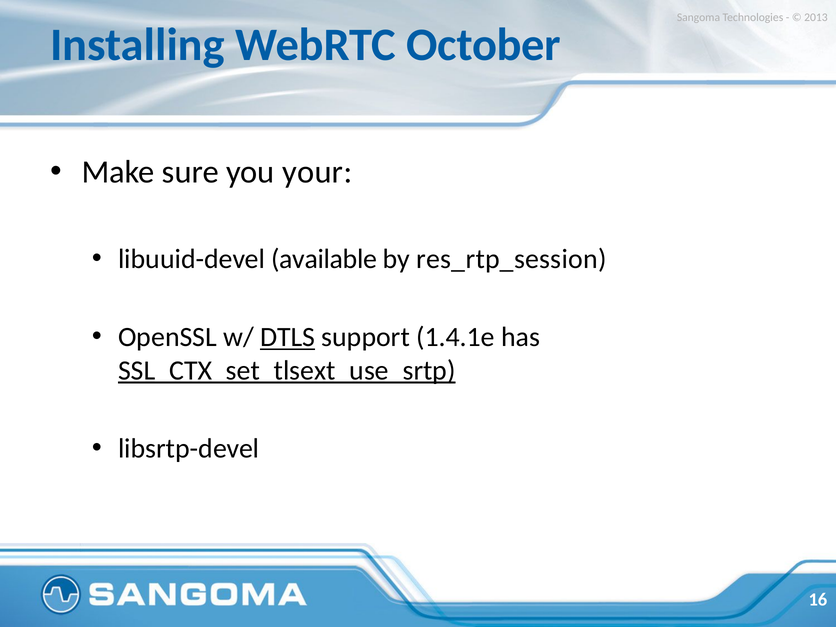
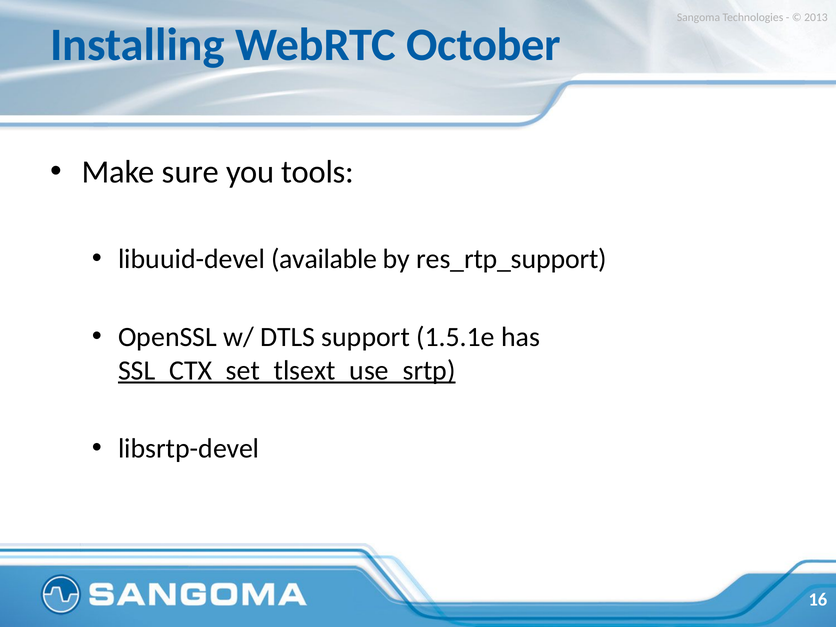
your: your -> tools
res_rtp_session: res_rtp_session -> res_rtp_support
DTLS underline: present -> none
1.4.1e: 1.4.1e -> 1.5.1e
